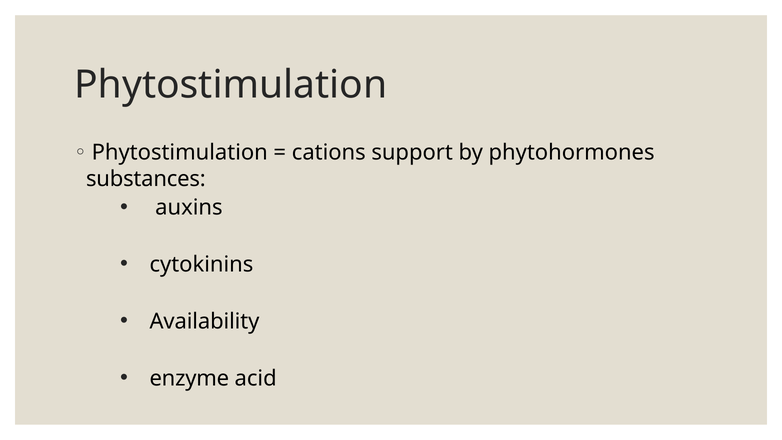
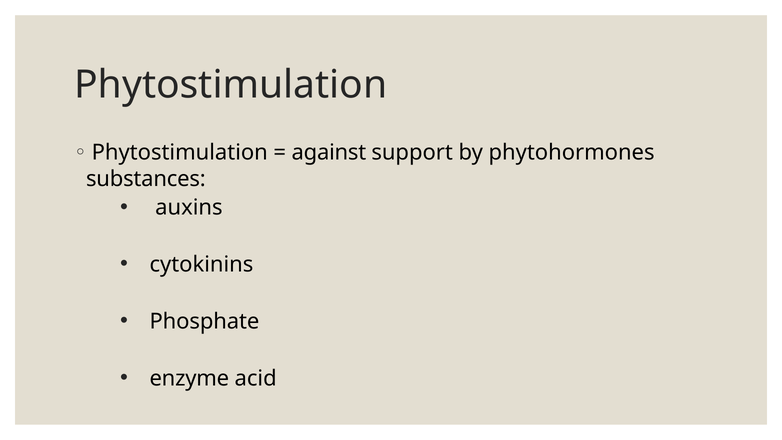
cations: cations -> against
Availability: Availability -> Phosphate
